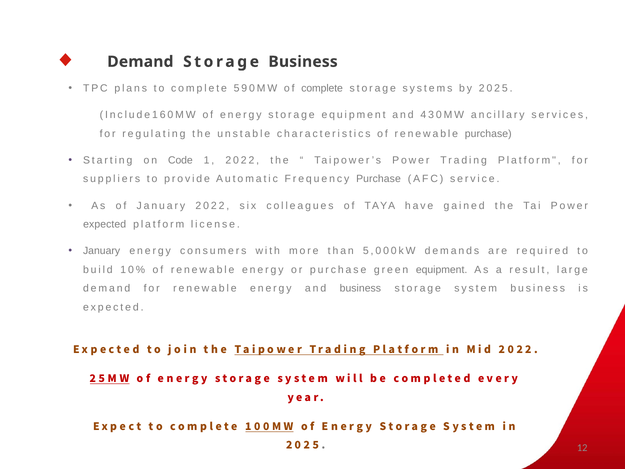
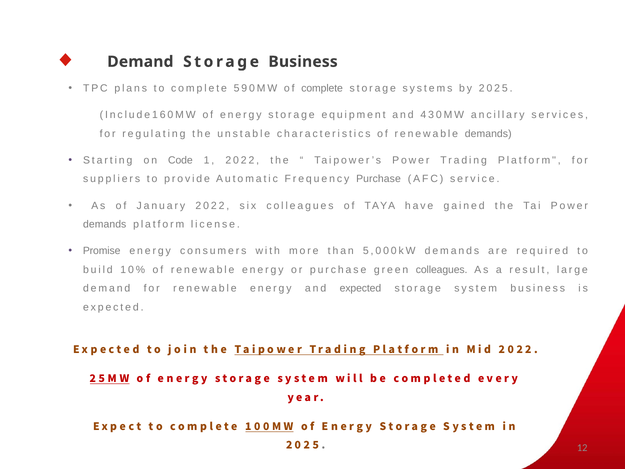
renewable purchase: purchase -> demands
expected at (105, 224): expected -> demands
January at (102, 251): January -> Promise
green equipment: equipment -> colleagues
and business: business -> expected
